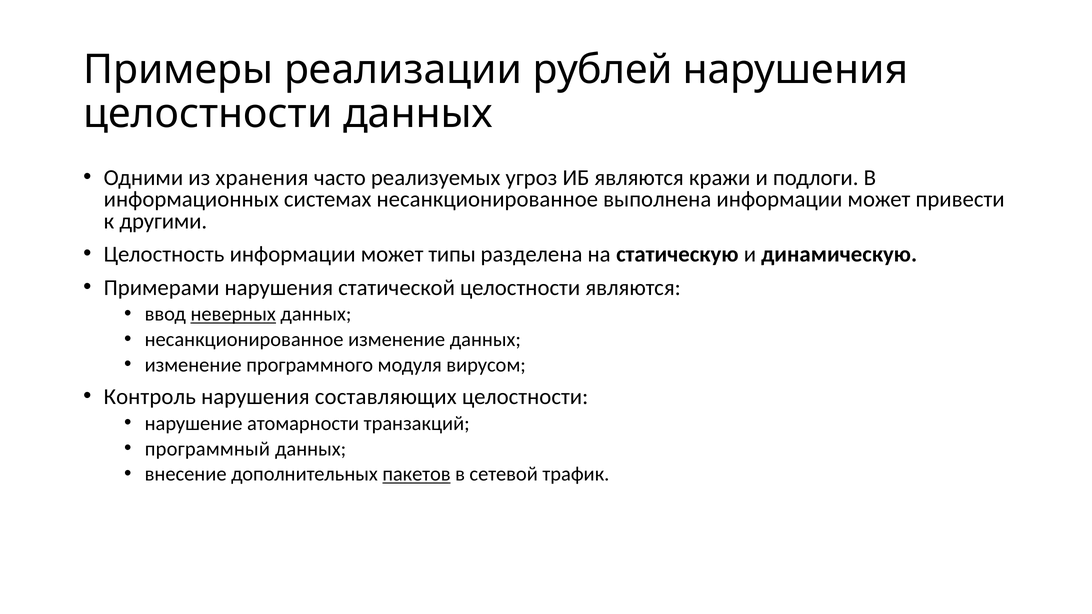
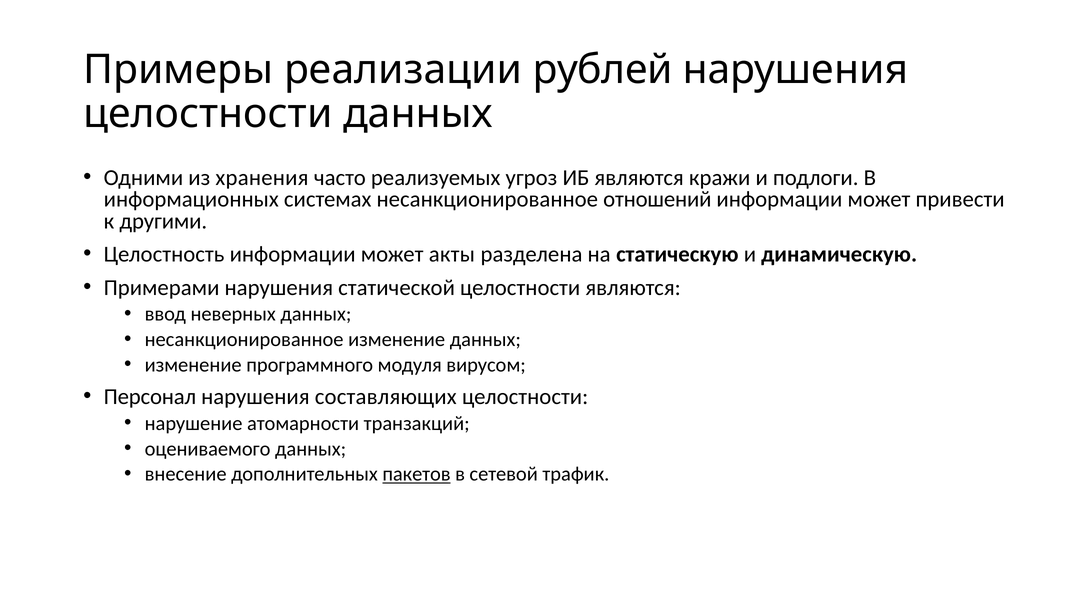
выполнена: выполнена -> отношений
типы: типы -> акты
неверных underline: present -> none
Контроль: Контроль -> Персонал
программный: программный -> оцениваемого
